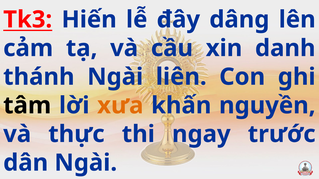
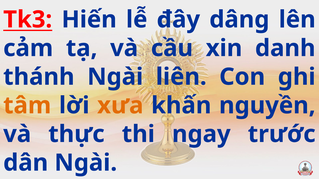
tâm colour: black -> orange
